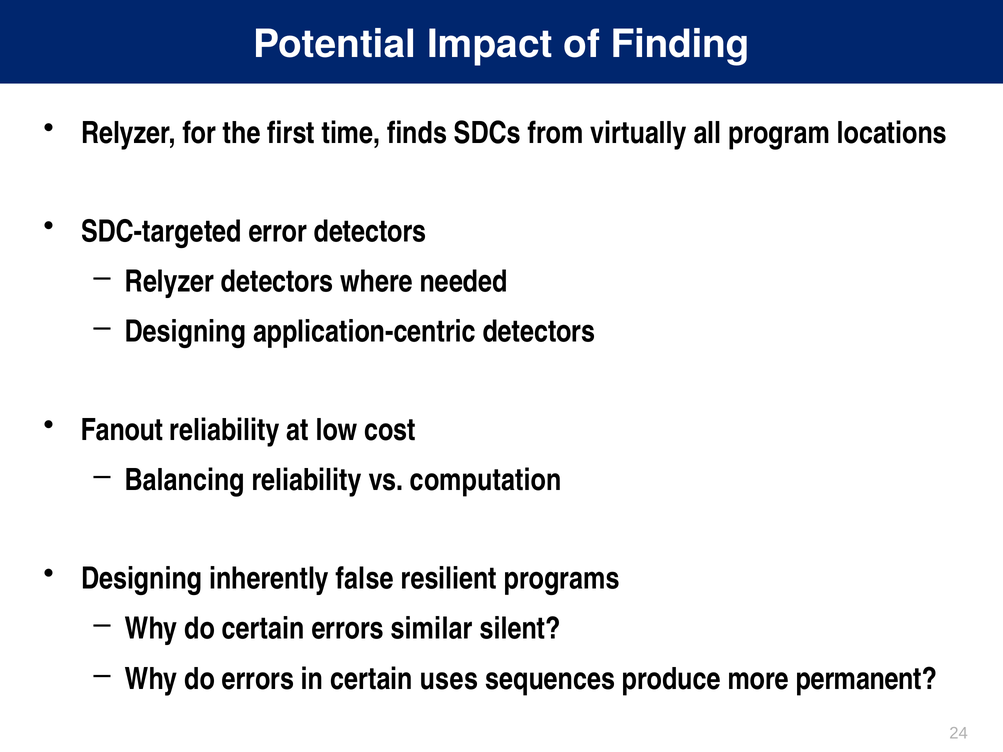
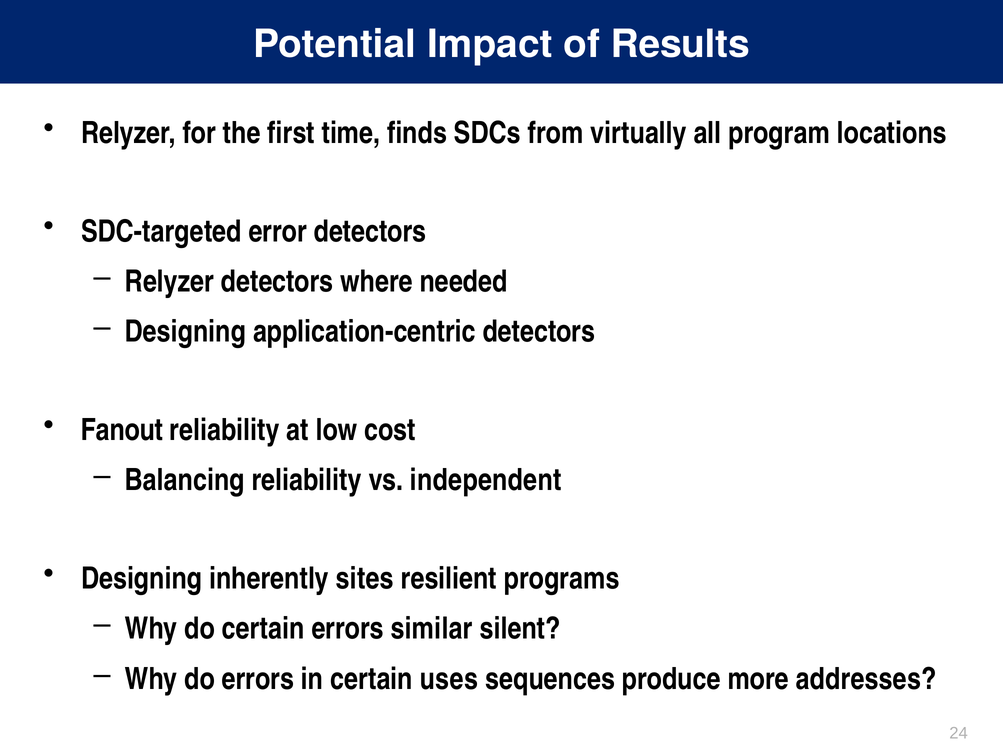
Finding: Finding -> Results
computation: computation -> independent
false: false -> sites
permanent: permanent -> addresses
